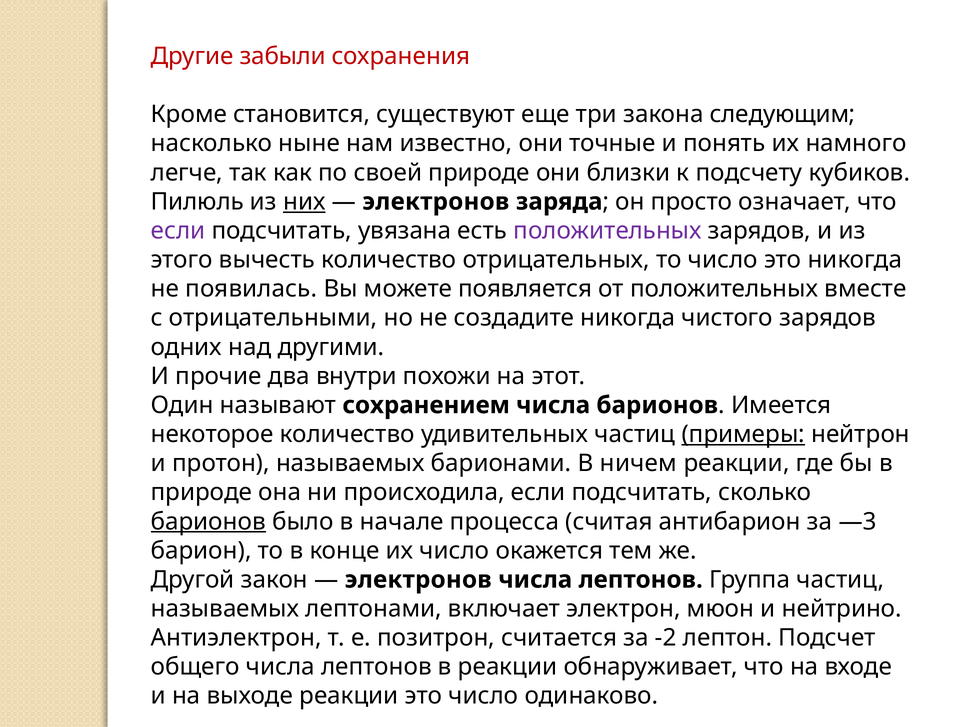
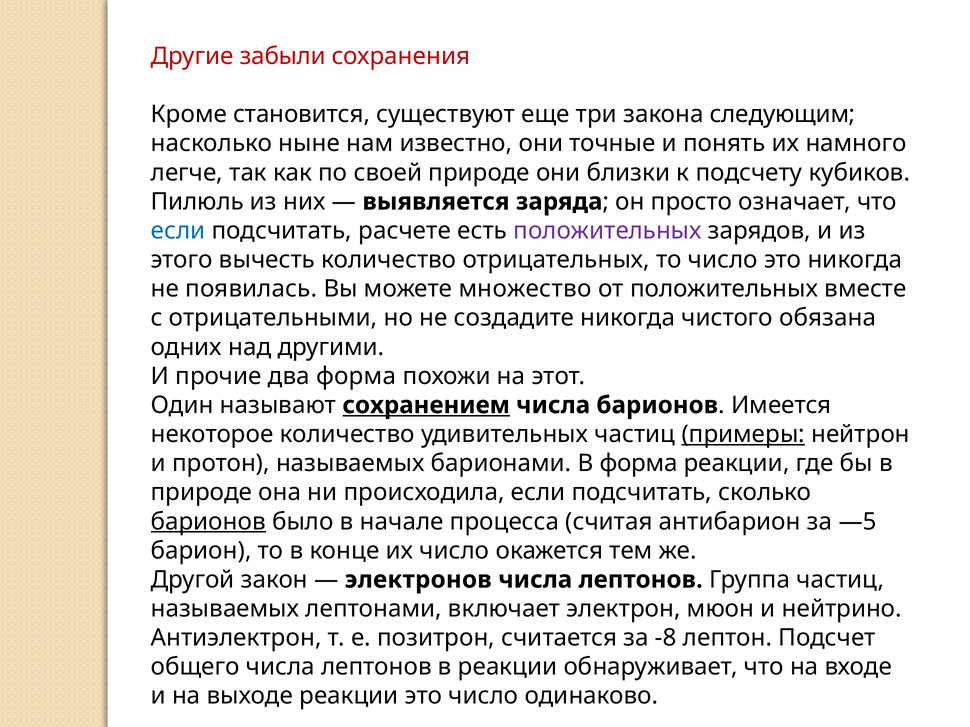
них underline: present -> none
электронов at (436, 202): электронов -> выявляется
если at (178, 231) colour: purple -> blue
увязана: увязана -> расчете
появляется: появляется -> множество
чистого зарядов: зарядов -> обязана
два внутри: внутри -> форма
сохранением underline: none -> present
В ничем: ничем -> форма
—3: —3 -> —5
-2: -2 -> -8
